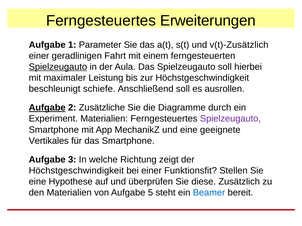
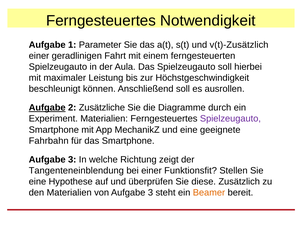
Erweiterungen: Erweiterungen -> Notwendigkeit
Spielzeugauto at (58, 67) underline: present -> none
schiefe: schiefe -> können
Vertikales: Vertikales -> Fahrbahn
Höchstgeschwindigkeit at (76, 171): Höchstgeschwindigkeit -> Tangenteneinblendung
von Aufgabe 5: 5 -> 3
Beamer colour: blue -> orange
